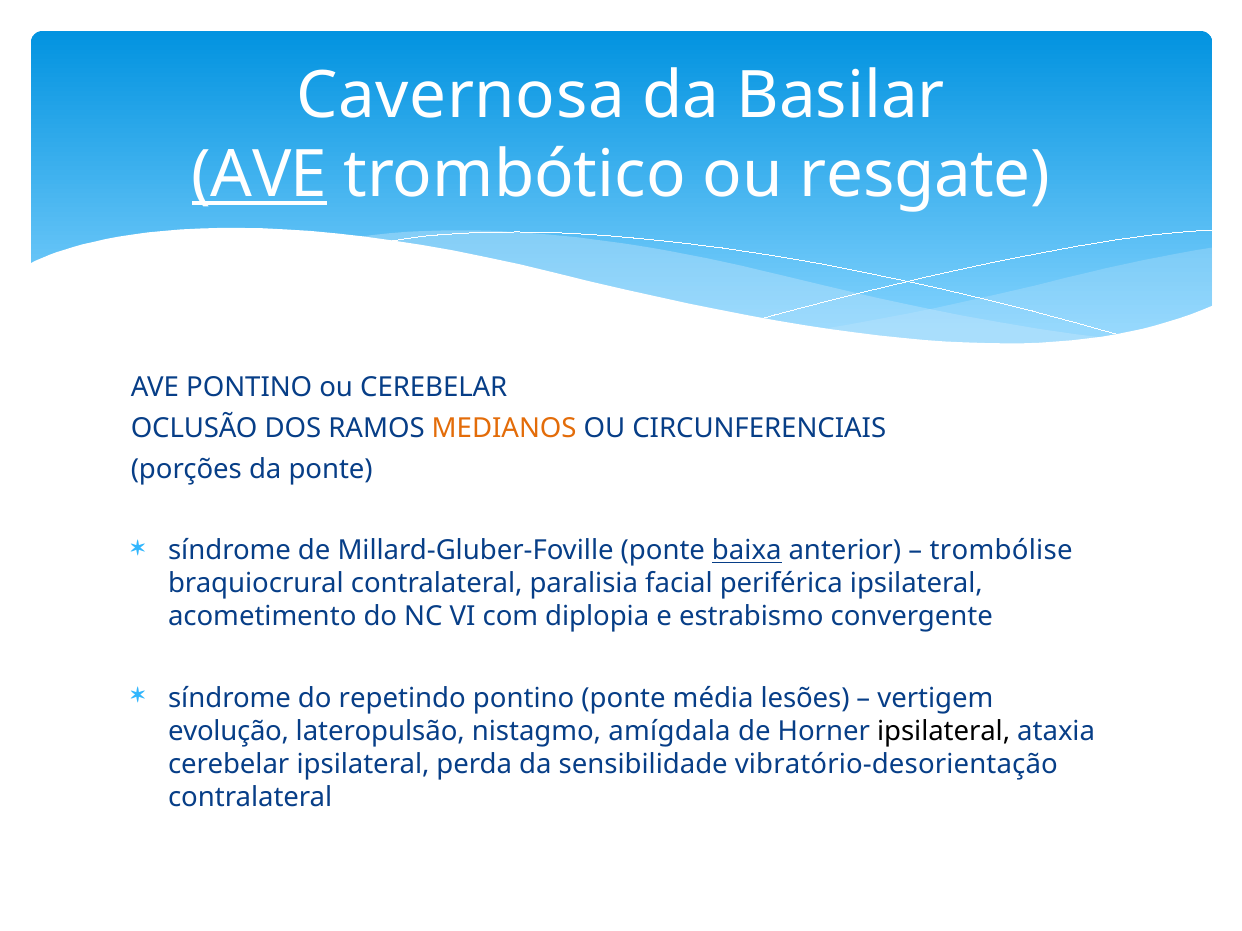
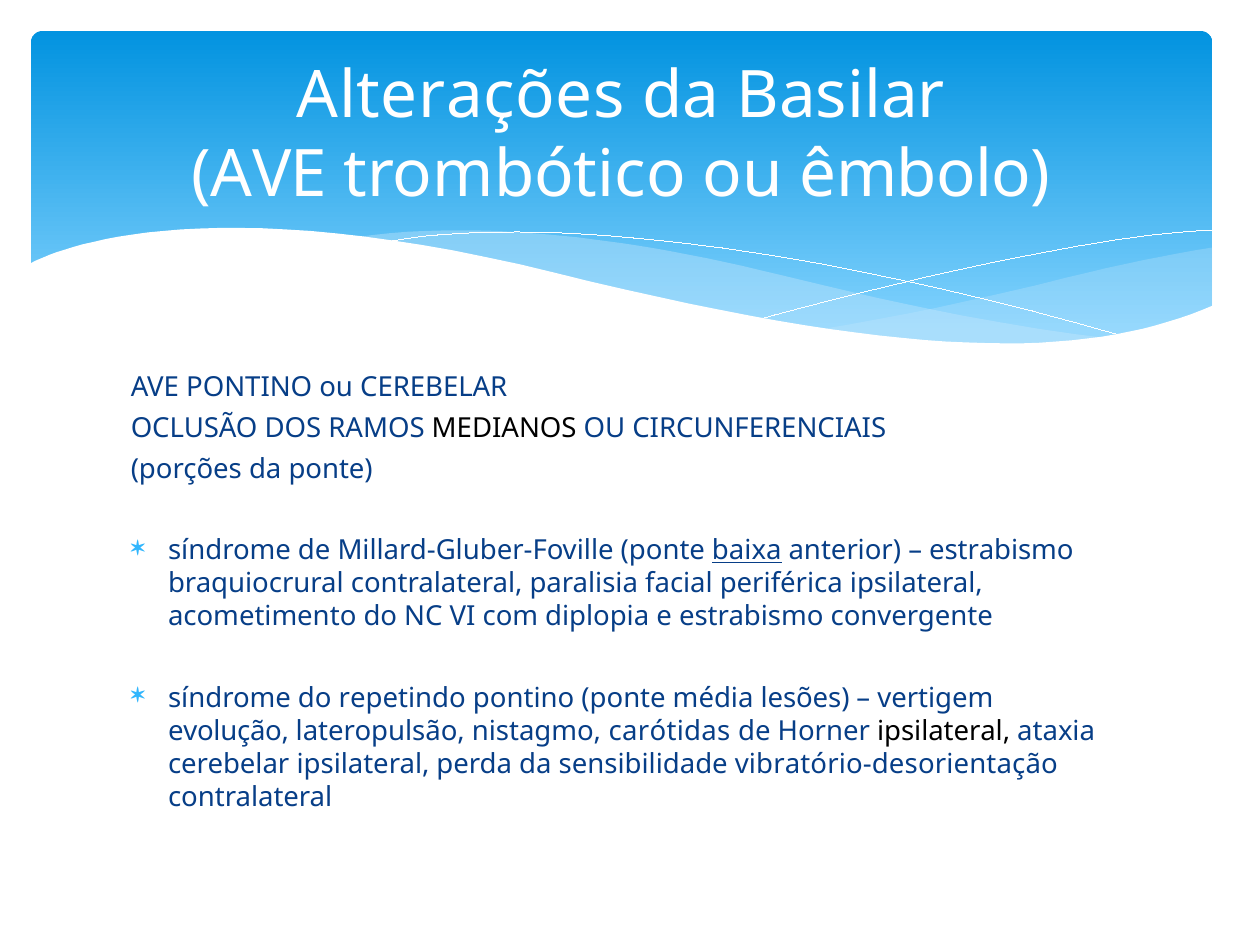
Cavernosa: Cavernosa -> Alterações
AVE at (259, 175) underline: present -> none
resgate: resgate -> êmbolo
MEDIANOS colour: orange -> black
trombólise at (1001, 551): trombólise -> estrabismo
amígdala: amígdala -> carótidas
